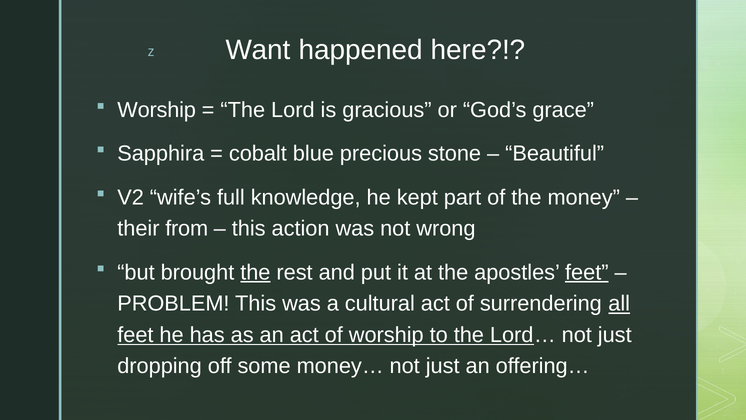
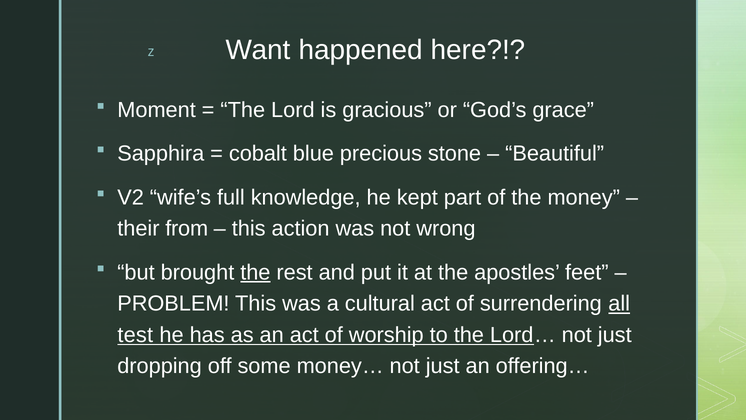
Worship at (157, 110): Worship -> Moment
feet at (587, 272) underline: present -> none
feet at (135, 335): feet -> test
